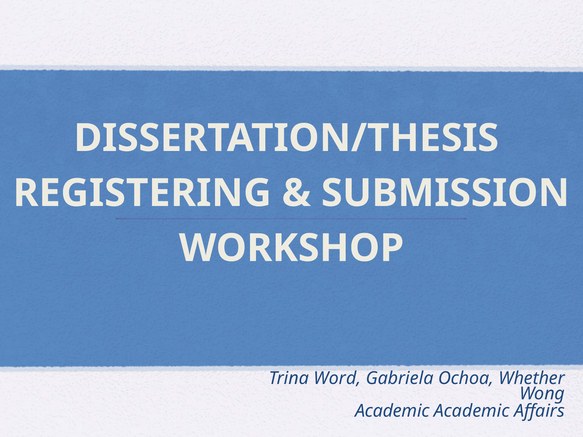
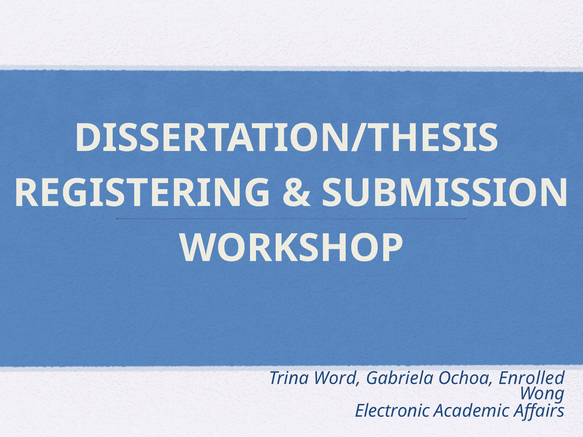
Whether: Whether -> Enrolled
Academic at (392, 411): Academic -> Electronic
